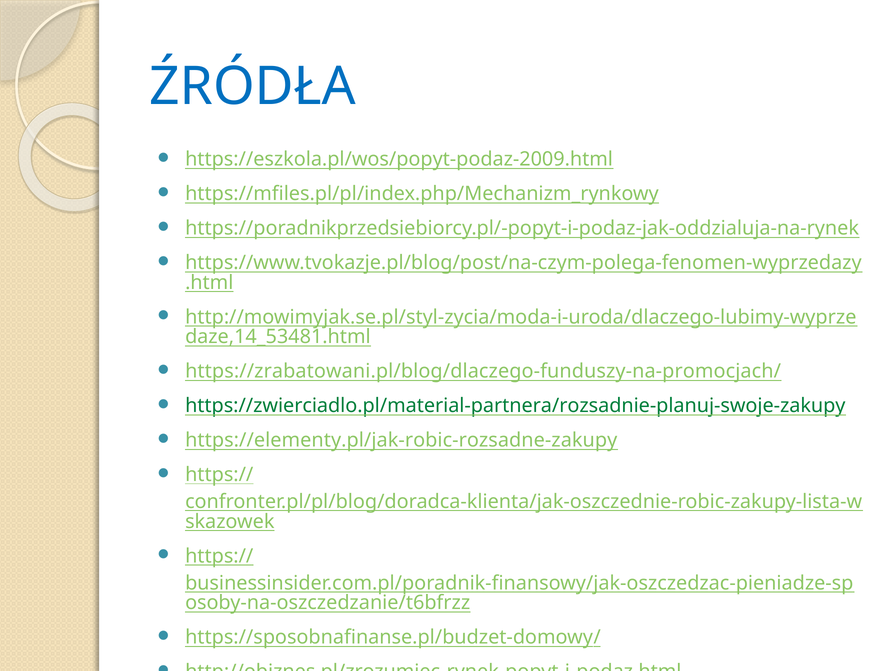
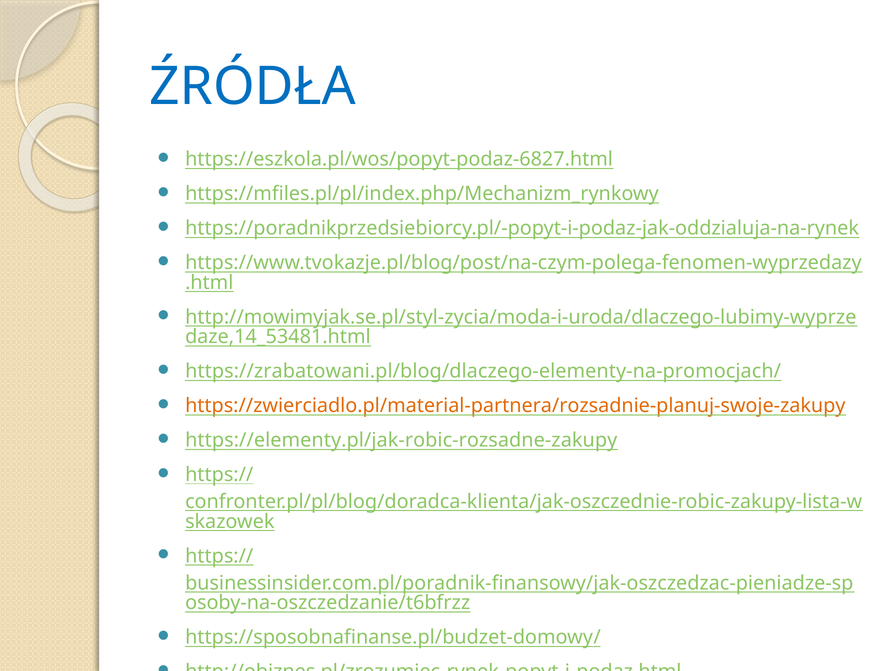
https://eszkola.pl/wos/popyt-podaz-2009.html: https://eszkola.pl/wos/popyt-podaz-2009.html -> https://eszkola.pl/wos/popyt-podaz-6827.html
https://zrabatowani.pl/blog/dlaczego-funduszy-na-promocjach/: https://zrabatowani.pl/blog/dlaczego-funduszy-na-promocjach/ -> https://zrabatowani.pl/blog/dlaczego-elementy-na-promocjach/
https://zwierciadlo.pl/material-partnera/rozsadnie-planuj-swoje-zakupy colour: green -> orange
